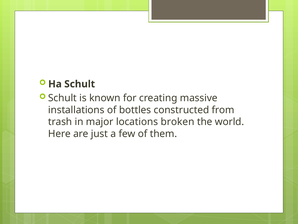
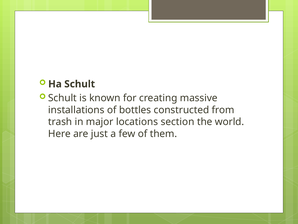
broken: broken -> section
